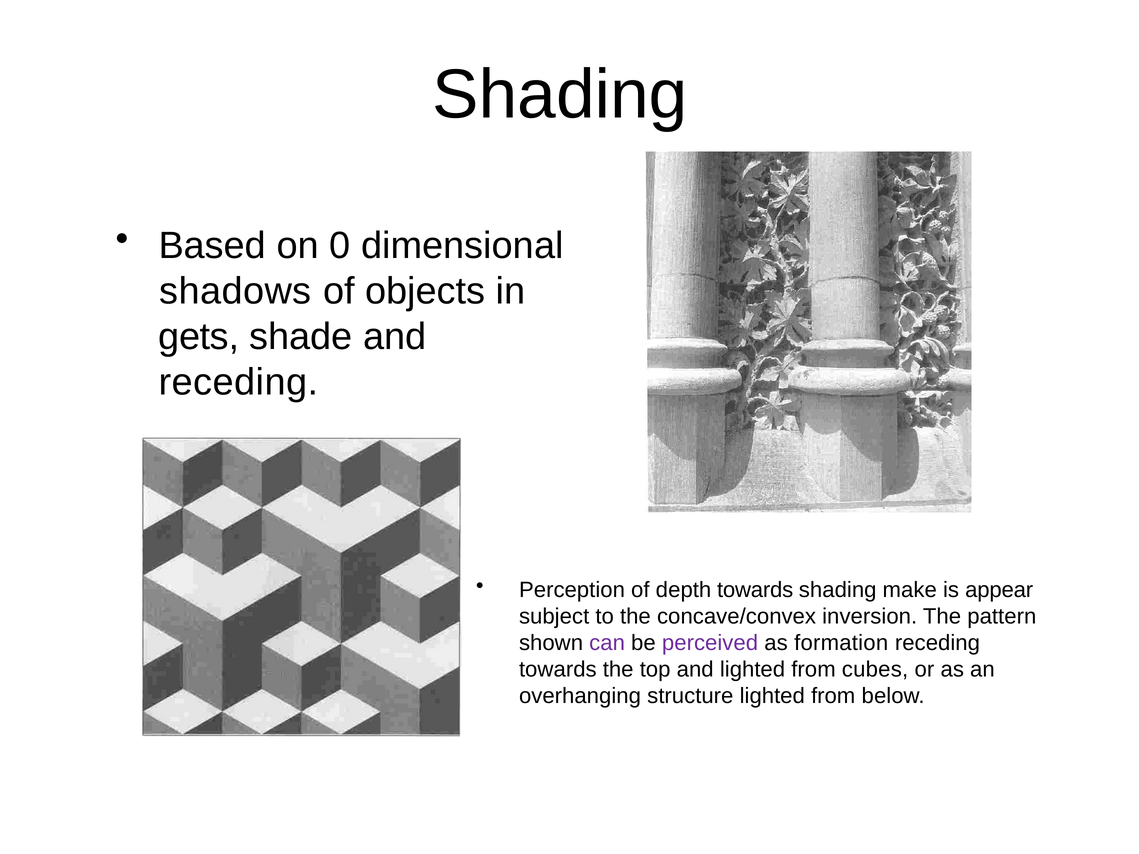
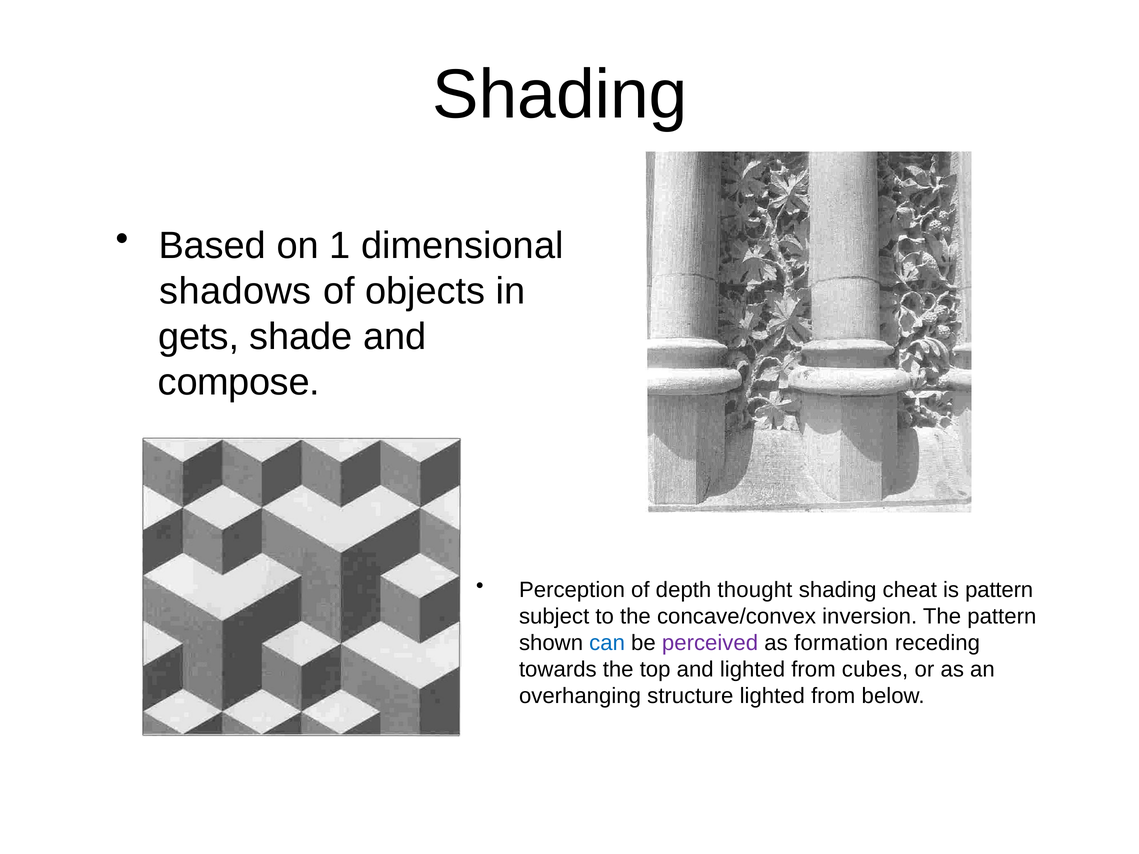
0: 0 -> 1
receding at (238, 382): receding -> compose
depth towards: towards -> thought
make: make -> cheat
is appear: appear -> pattern
can colour: purple -> blue
